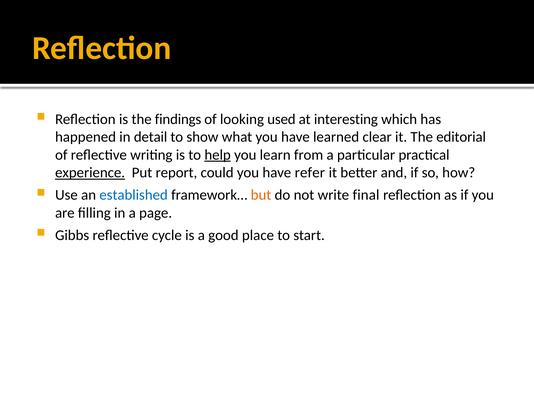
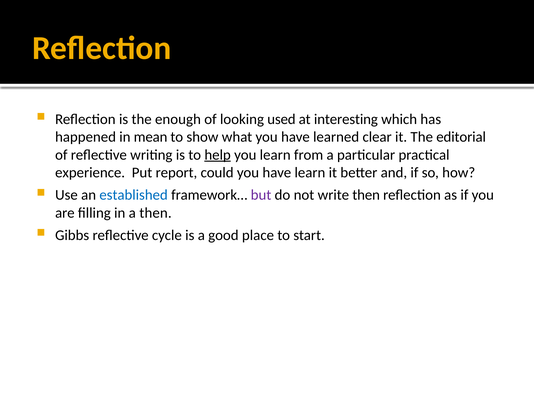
findings: findings -> enough
detail: detail -> mean
experience underline: present -> none
have refer: refer -> learn
but colour: orange -> purple
write final: final -> then
a page: page -> then
